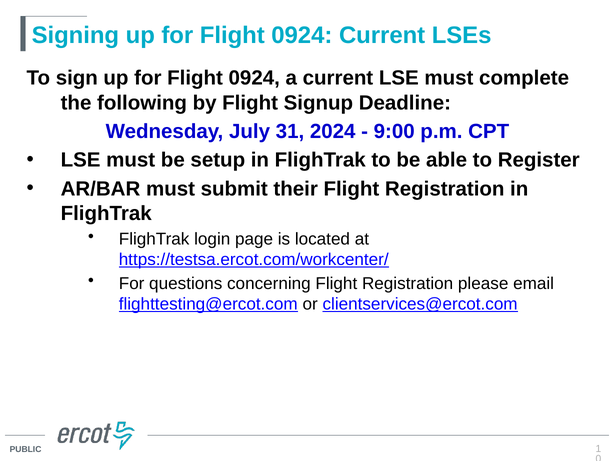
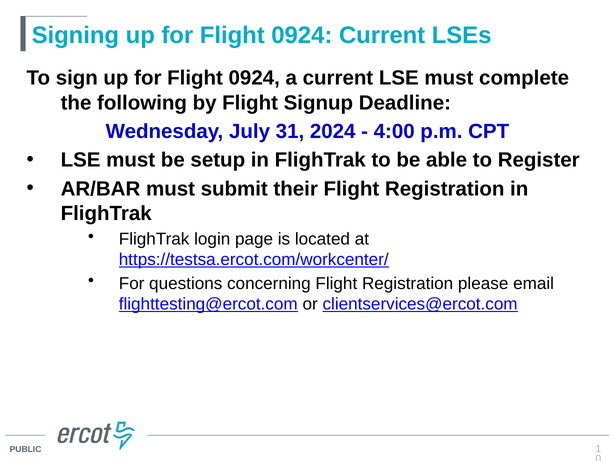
9:00: 9:00 -> 4:00
